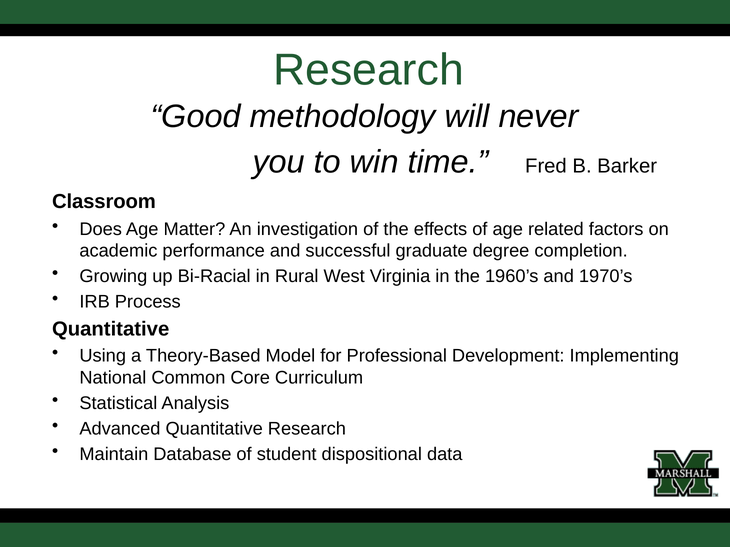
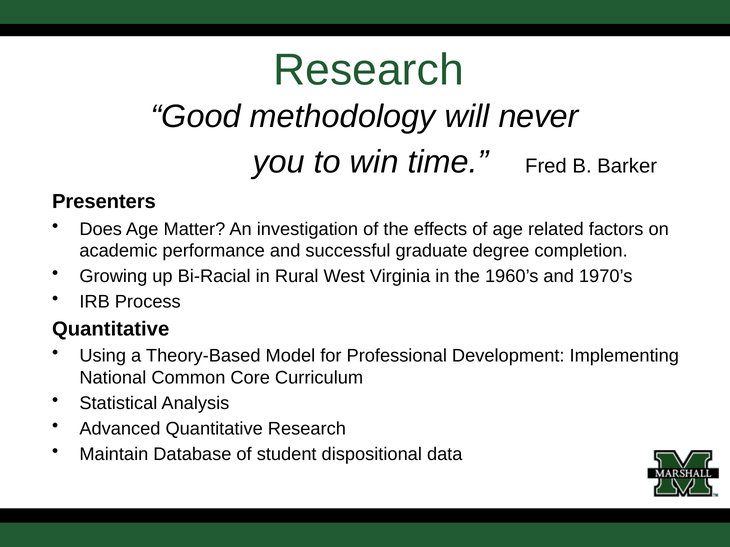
Classroom: Classroom -> Presenters
